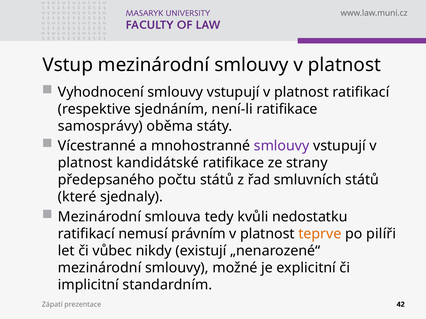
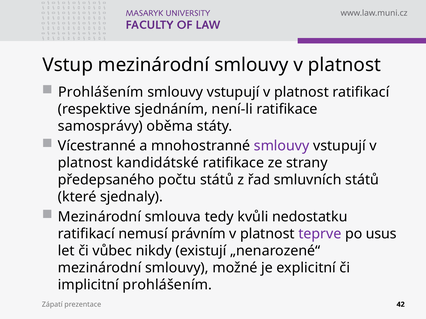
Vyhodnocení at (101, 92): Vyhodnocení -> Prohlášením
teprve colour: orange -> purple
pilíři: pilíři -> usus
implicitní standardním: standardním -> prohlášením
